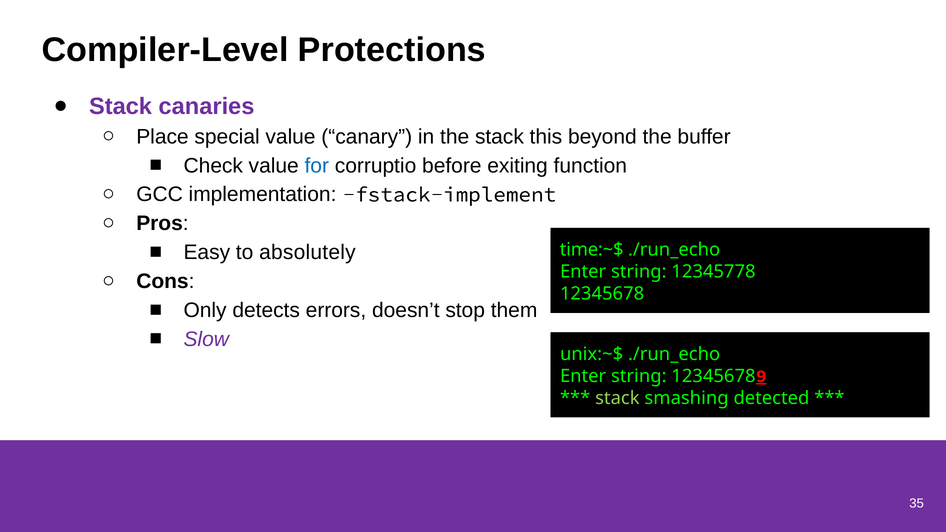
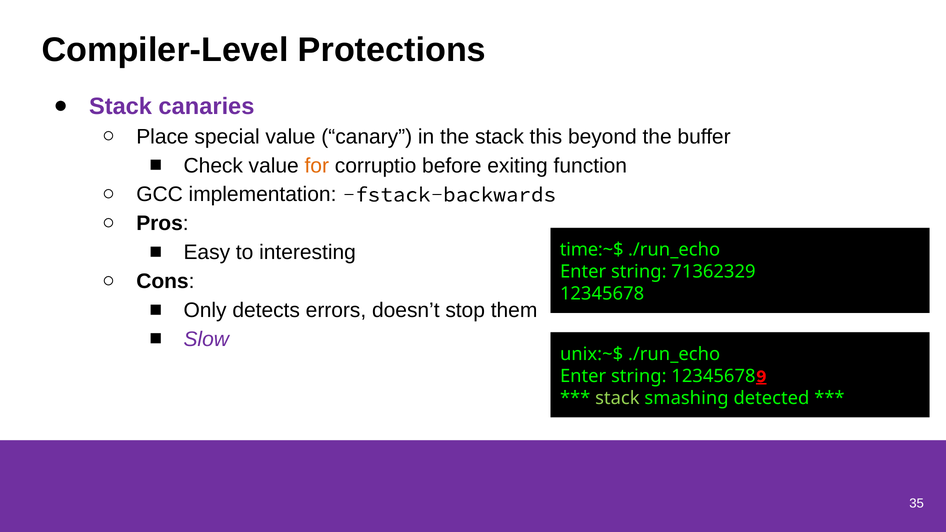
for colour: blue -> orange
fstack-implement: fstack-implement -> fstack-backwards
absolutely: absolutely -> interesting
12345778: 12345778 -> 71362329
